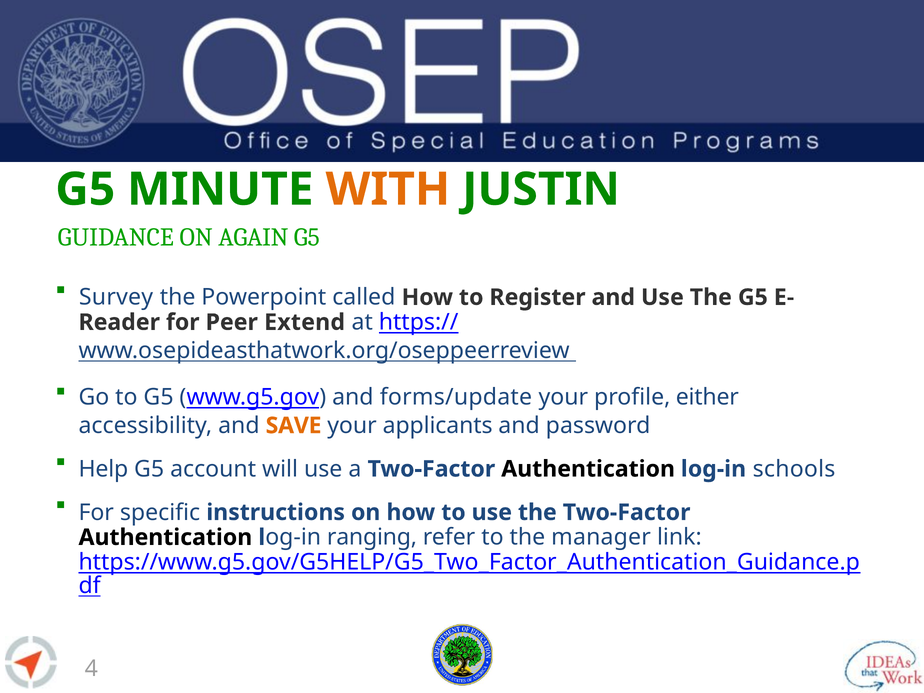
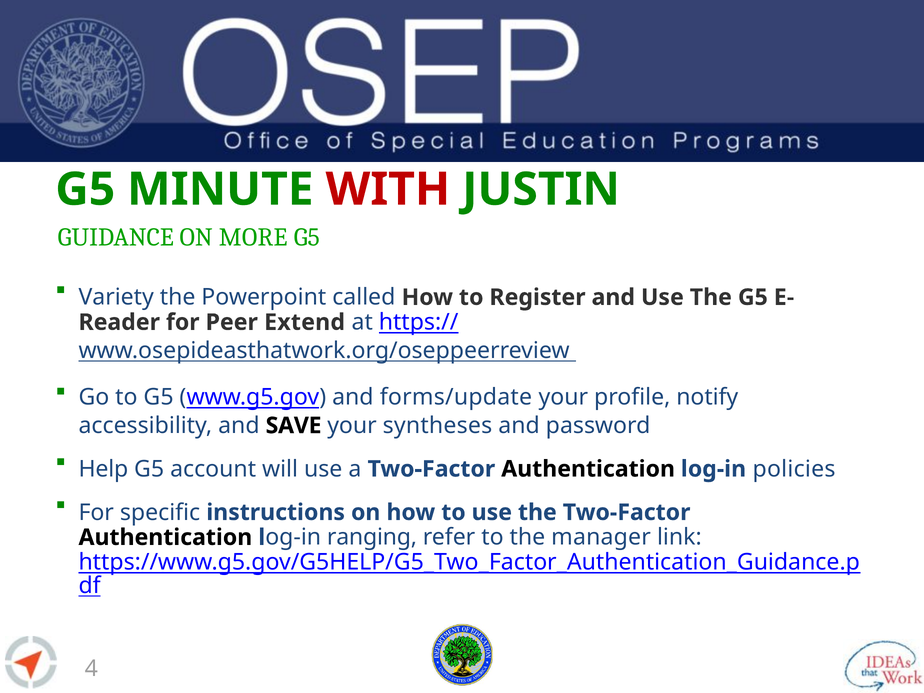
WITH colour: orange -> red
AGAIN: AGAIN -> MORE
Survey: Survey -> Variety
either: either -> notify
SAVE colour: orange -> black
applicants: applicants -> syntheses
schools: schools -> policies
